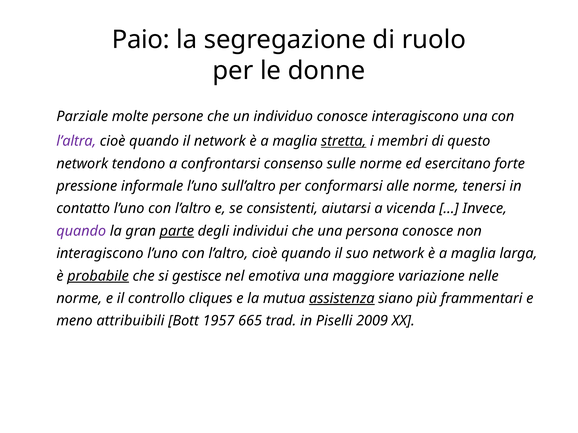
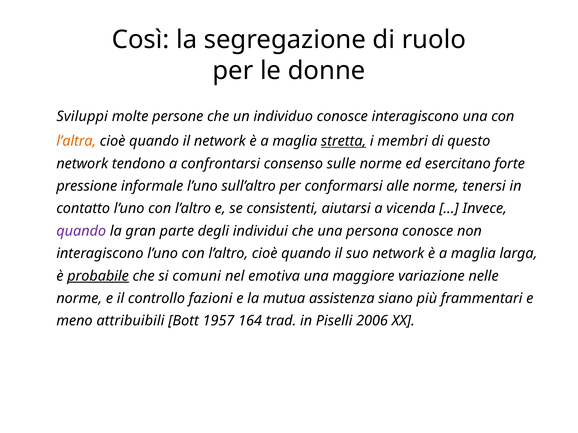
Paio: Paio -> Così
Parziale: Parziale -> Sviluppi
l’altra colour: purple -> orange
parte underline: present -> none
gestisce: gestisce -> comuni
cliques: cliques -> fazioni
assistenza underline: present -> none
665: 665 -> 164
2009: 2009 -> 2006
